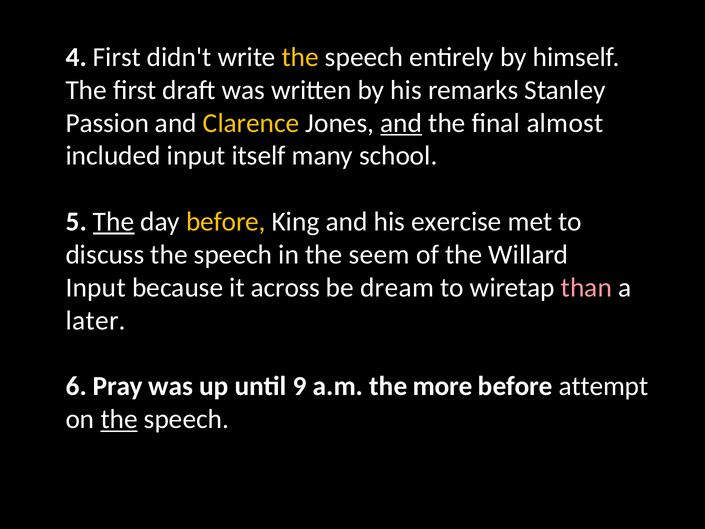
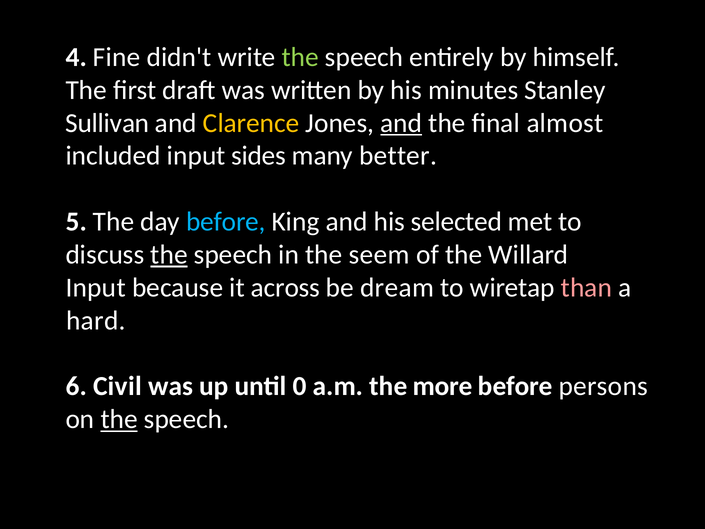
4 First: First -> Fine
the at (300, 57) colour: yellow -> light green
remarks: remarks -> minutes
Passion: Passion -> Sullivan
itself: itself -> sides
school: school -> better
The at (114, 222) underline: present -> none
before at (226, 222) colour: yellow -> light blue
exercise: exercise -> selected
the at (169, 255) underline: none -> present
later: later -> hard
Pray: Pray -> Civil
9: 9 -> 0
attempt: attempt -> persons
